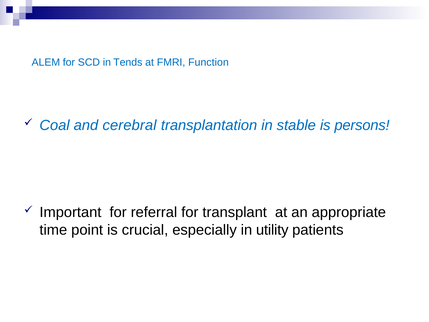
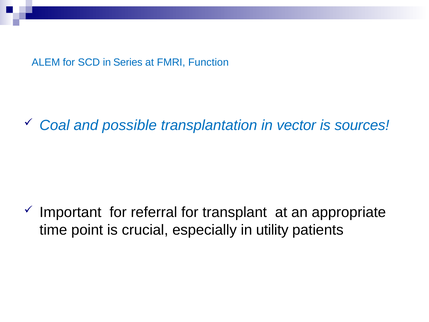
Tends: Tends -> Series
cerebral: cerebral -> possible
stable: stable -> vector
persons: persons -> sources
